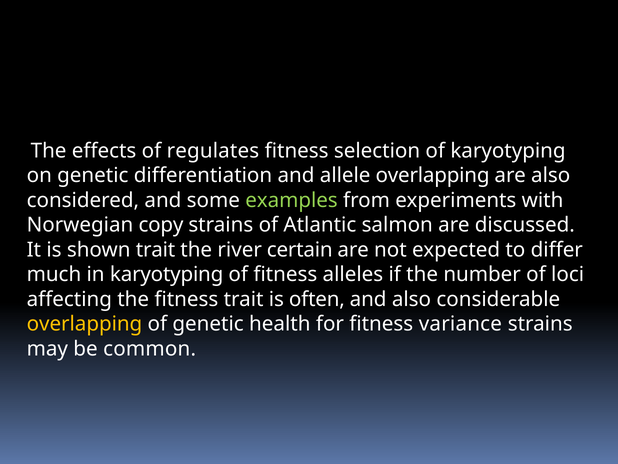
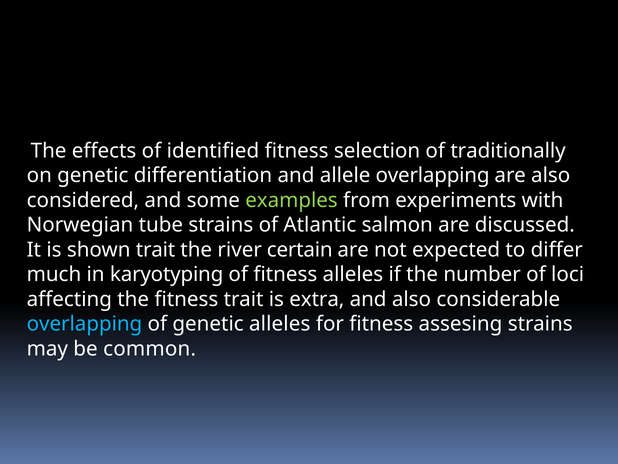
regulates: regulates -> identified
of karyotyping: karyotyping -> traditionally
copy: copy -> tube
often: often -> extra
overlapping at (84, 324) colour: yellow -> light blue
genetic health: health -> alleles
variance: variance -> assesing
